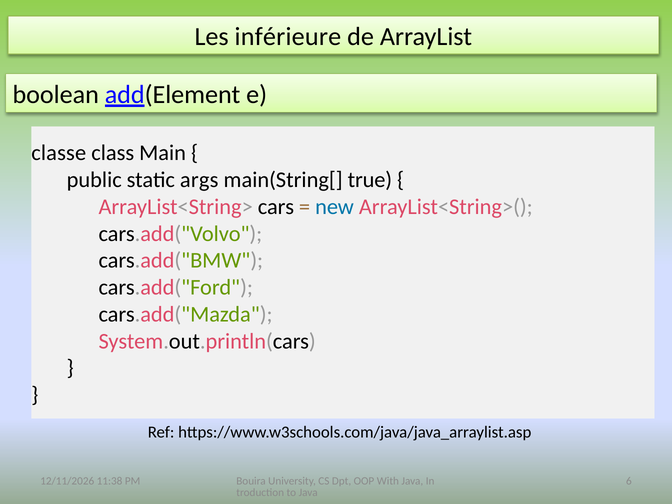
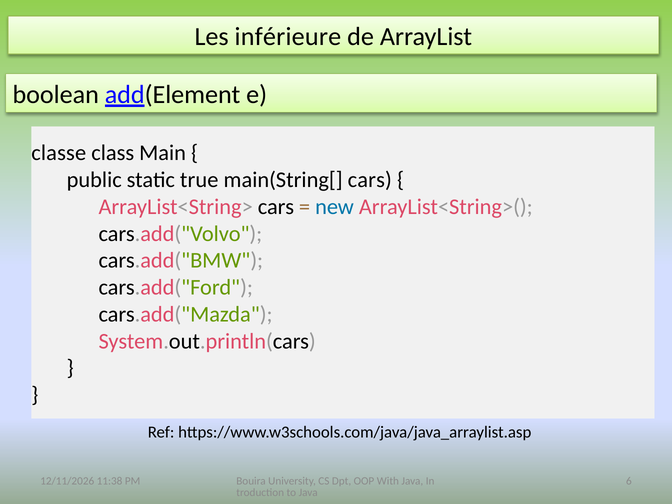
args: args -> true
main(String[ true: true -> cars
